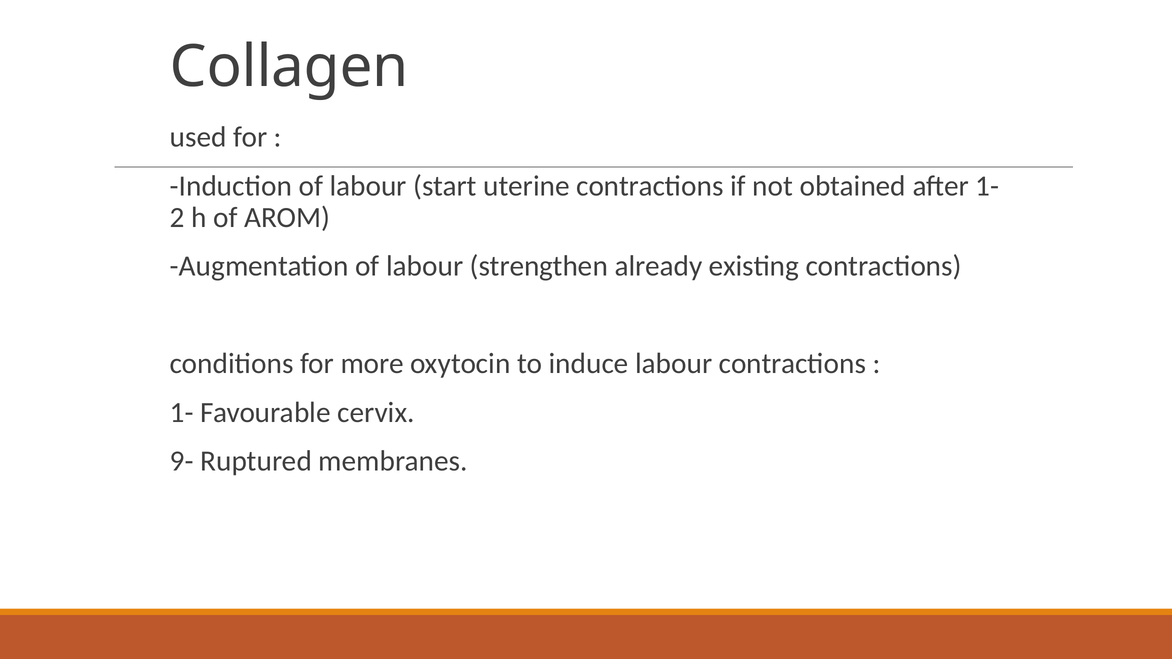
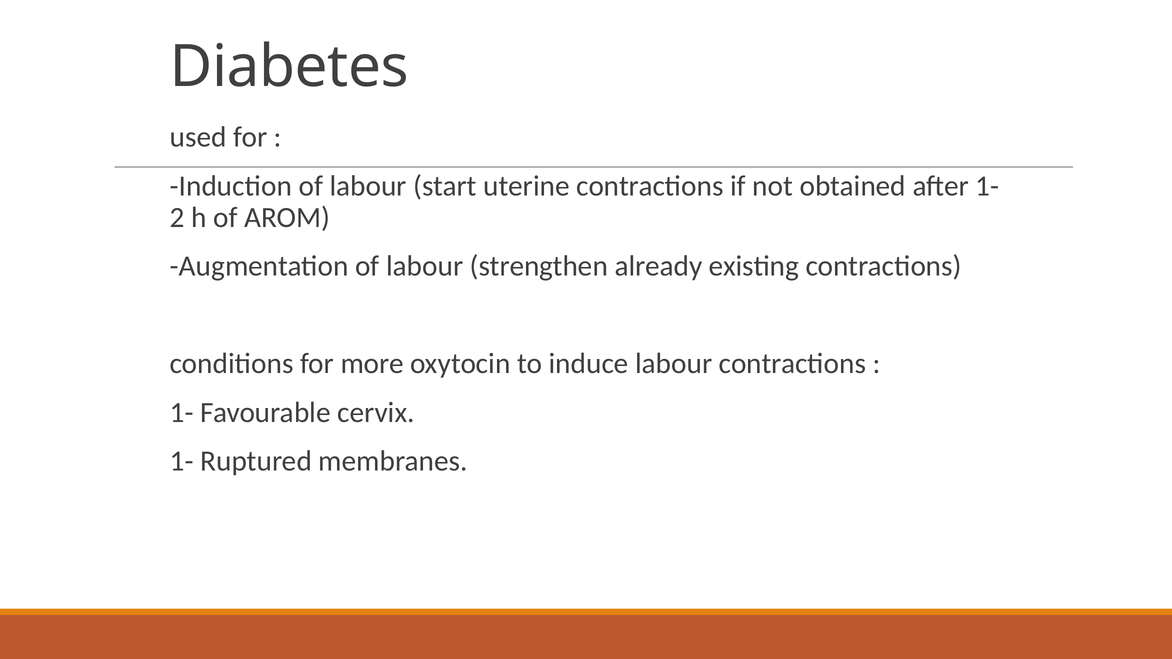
Collagen: Collagen -> Diabetes
9- at (182, 461): 9- -> 1-
